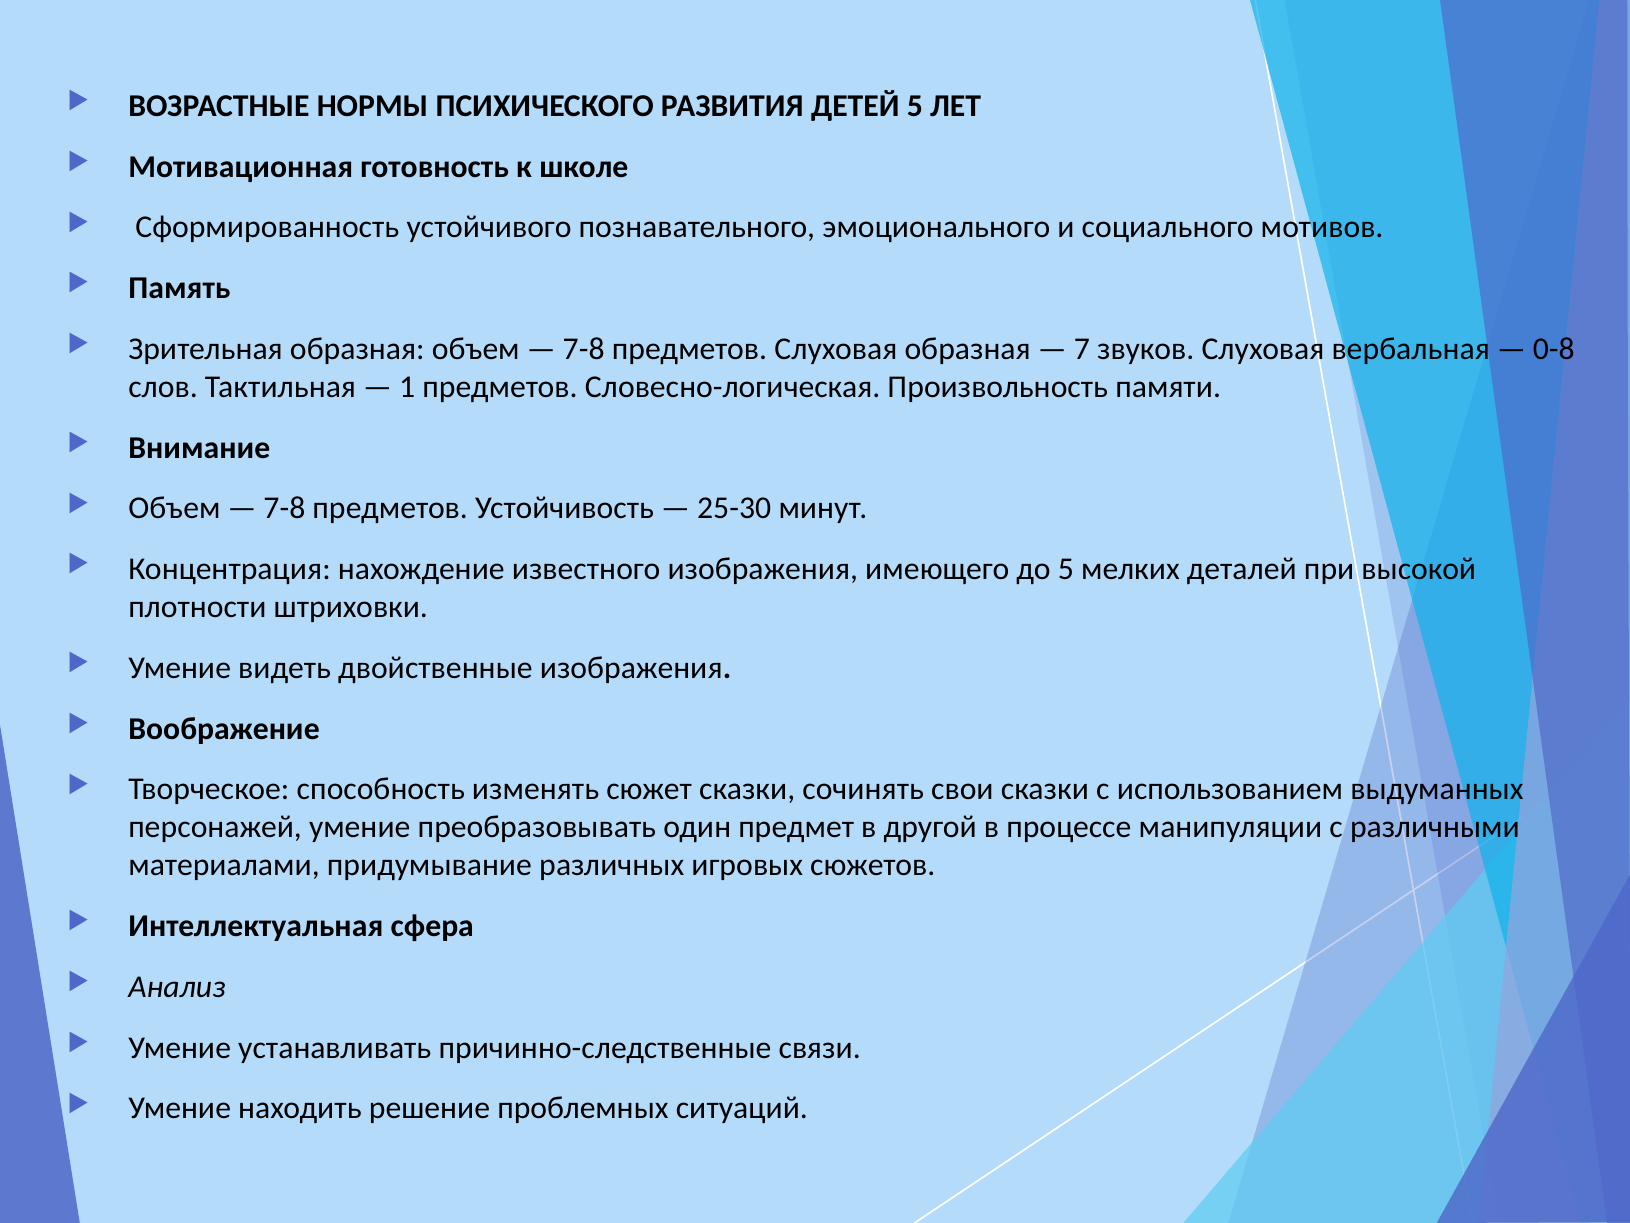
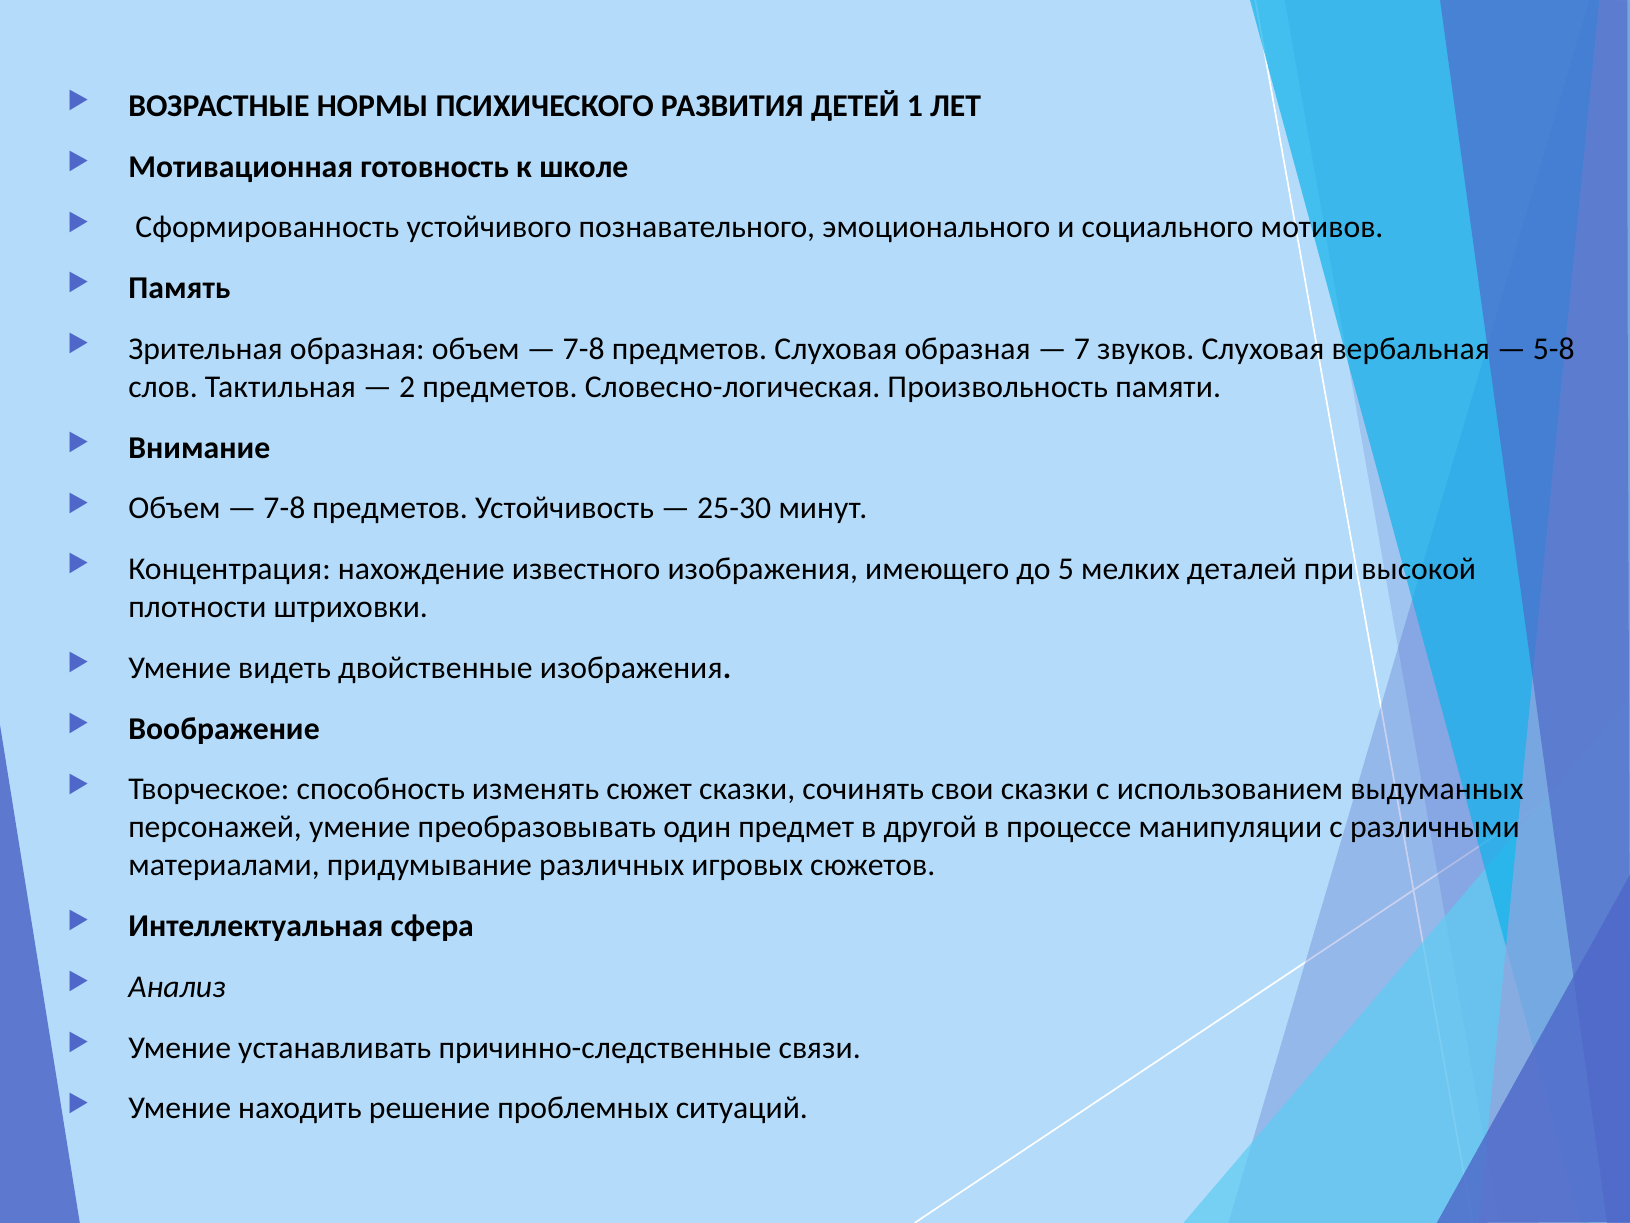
ДЕТЕЙ 5: 5 -> 1
0-8: 0-8 -> 5-8
1: 1 -> 2
